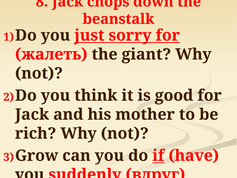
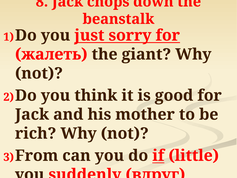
Grow: Grow -> From
have: have -> little
